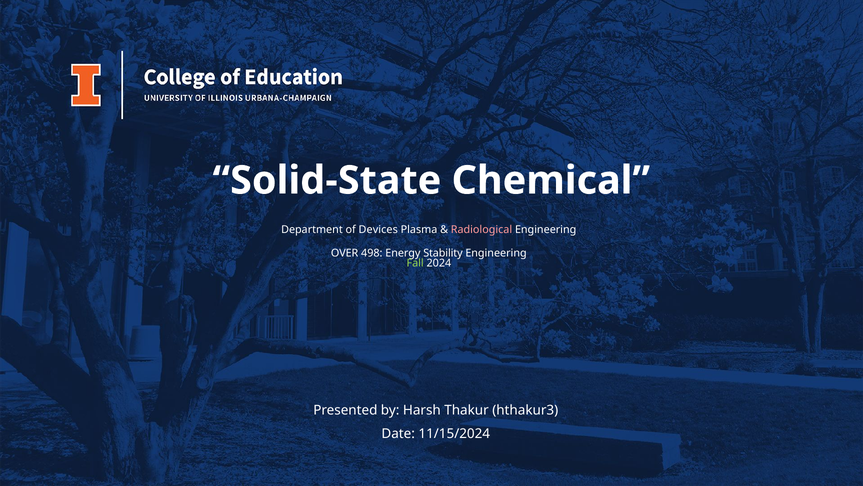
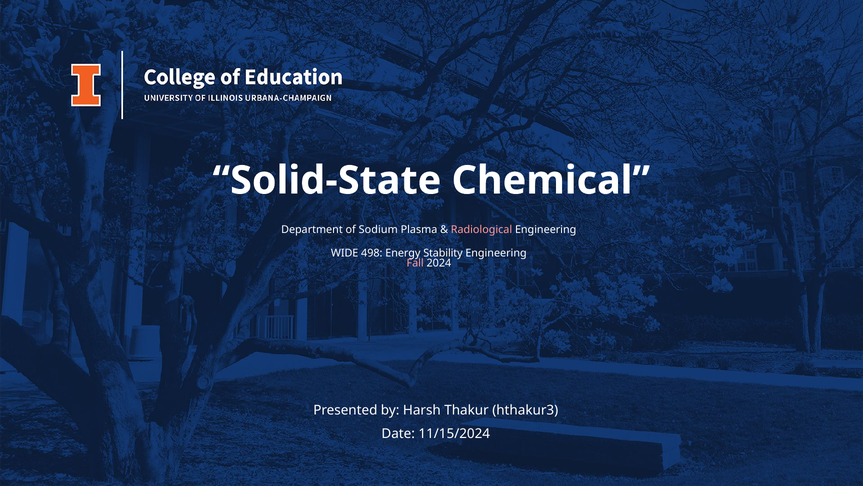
Devices: Devices -> Sodium
OVER: OVER -> WIDE
Fall colour: light green -> pink
